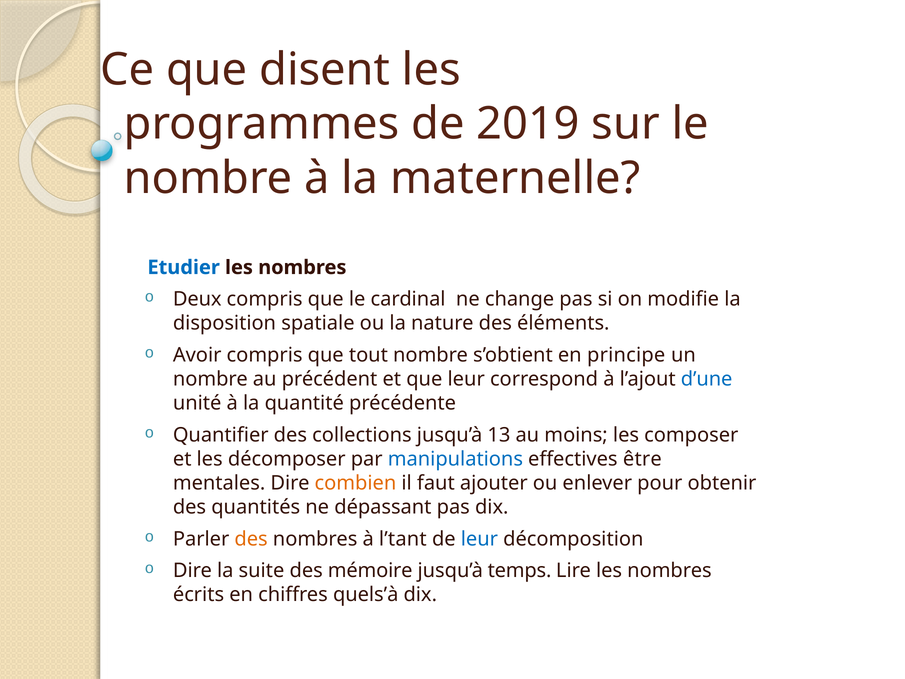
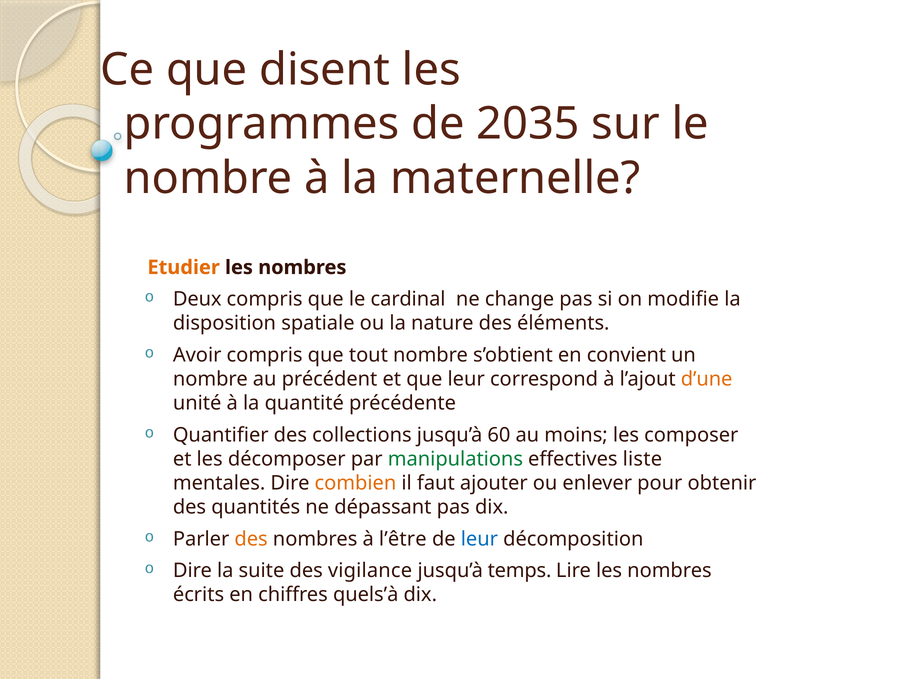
2019: 2019 -> 2035
Etudier colour: blue -> orange
principe: principe -> convient
d’une colour: blue -> orange
13: 13 -> 60
manipulations colour: blue -> green
être: être -> liste
l’tant: l’tant -> l’être
mémoire: mémoire -> vigilance
